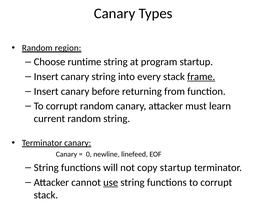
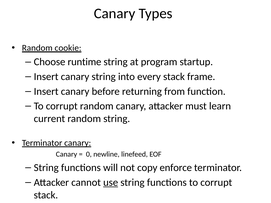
region: region -> cookie
frame underline: present -> none
copy startup: startup -> enforce
